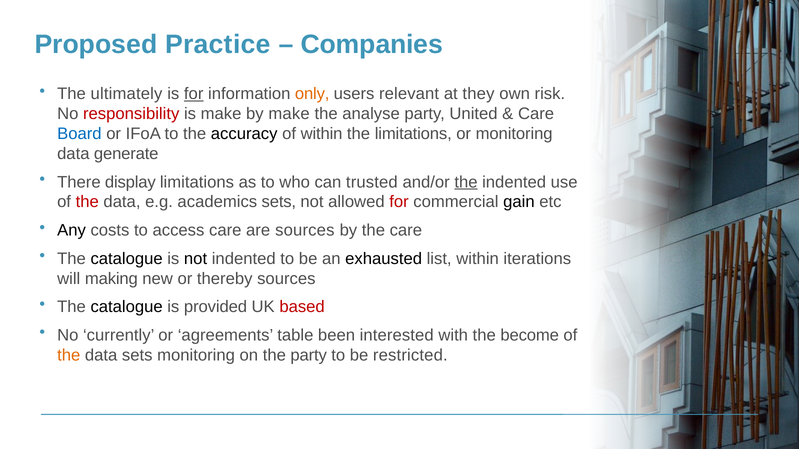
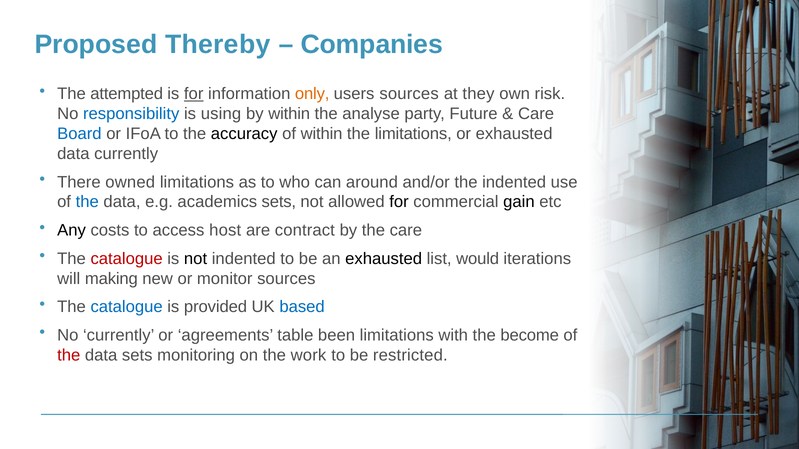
Practice: Practice -> Thereby
ultimately: ultimately -> attempted
users relevant: relevant -> sources
responsibility colour: red -> blue
is make: make -> using
by make: make -> within
United: United -> Future
or monitoring: monitoring -> exhausted
data generate: generate -> currently
display: display -> owned
trusted: trusted -> around
the at (466, 182) underline: present -> none
the at (87, 202) colour: red -> blue
for at (399, 202) colour: red -> black
access care: care -> host
are sources: sources -> contract
catalogue at (127, 259) colour: black -> red
list within: within -> would
thereby: thereby -> monitor
catalogue at (127, 307) colour: black -> blue
based colour: red -> blue
been interested: interested -> limitations
the at (69, 355) colour: orange -> red
the party: party -> work
